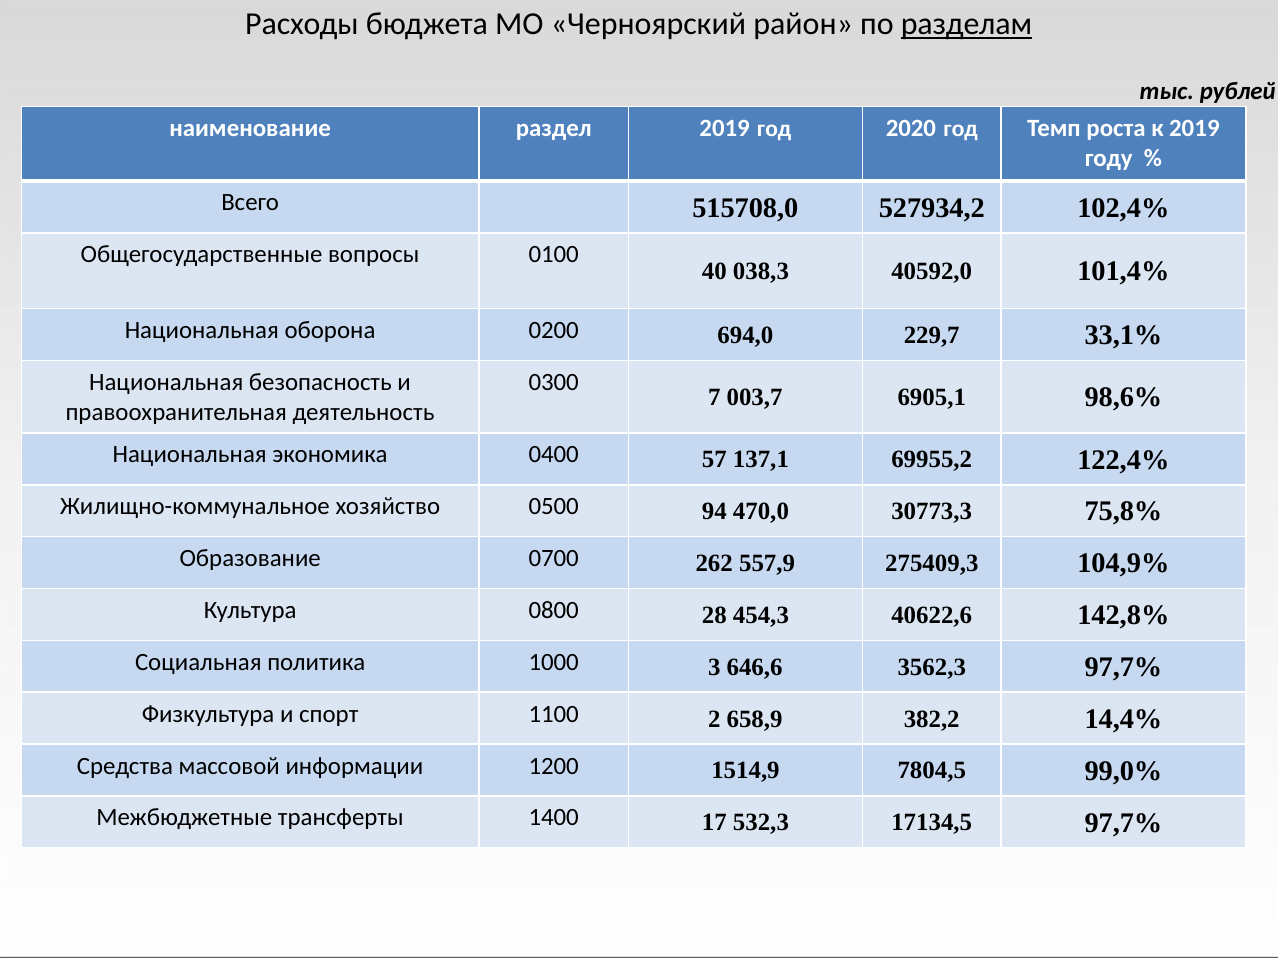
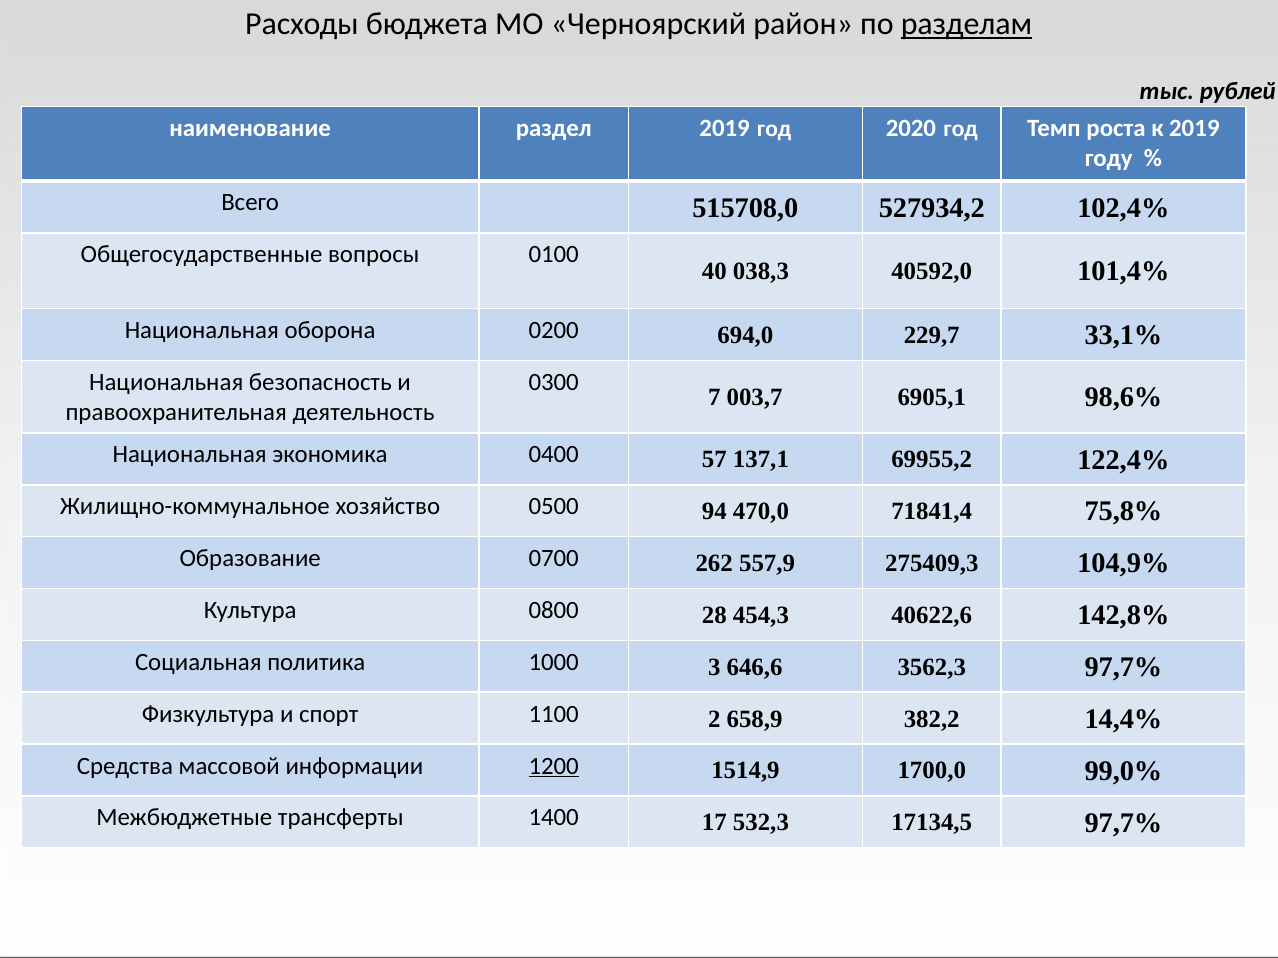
30773,3: 30773,3 -> 71841,4
1200 underline: none -> present
7804,5: 7804,5 -> 1700,0
